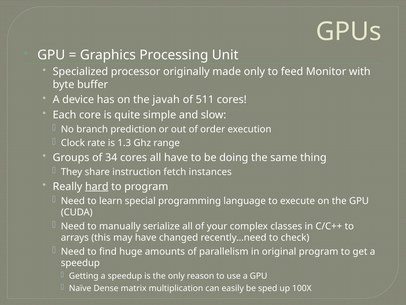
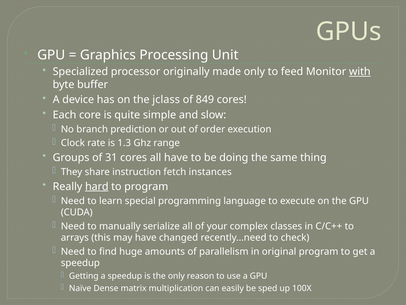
with underline: none -> present
javah: javah -> jclass
511: 511 -> 849
34: 34 -> 31
